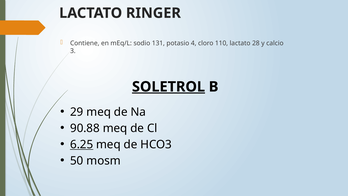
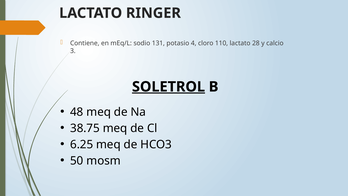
29: 29 -> 48
90.88: 90.88 -> 38.75
6.25 underline: present -> none
